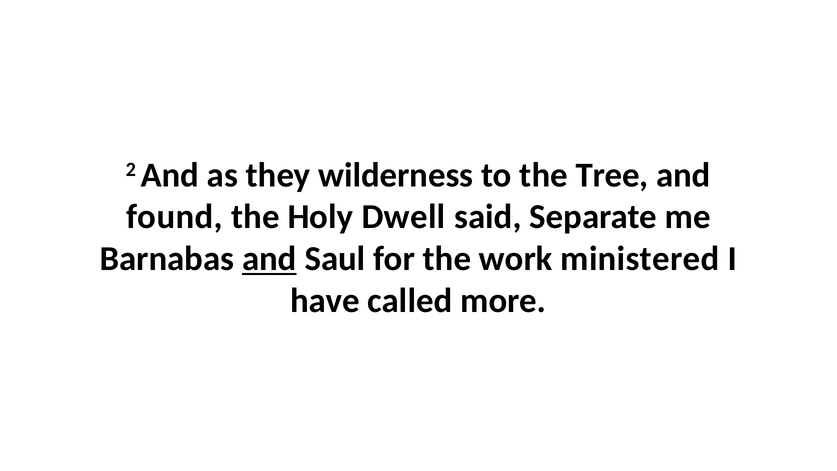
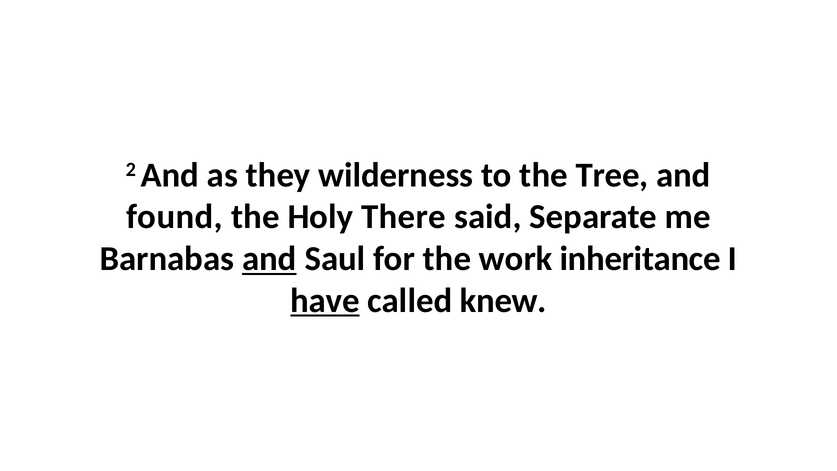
Dwell: Dwell -> There
ministered: ministered -> inheritance
have underline: none -> present
more: more -> knew
